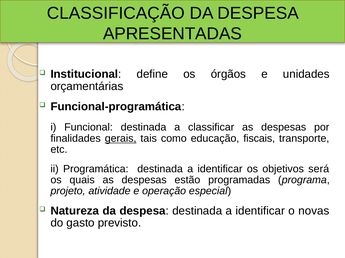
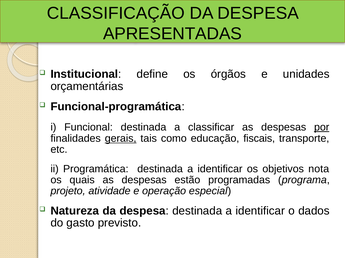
por underline: none -> present
será: será -> nota
novas: novas -> dados
